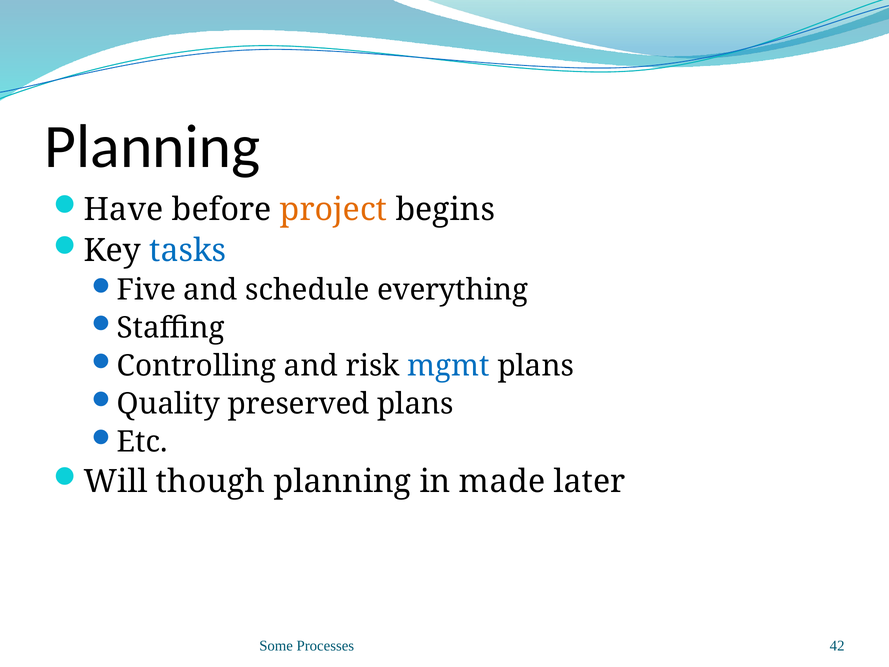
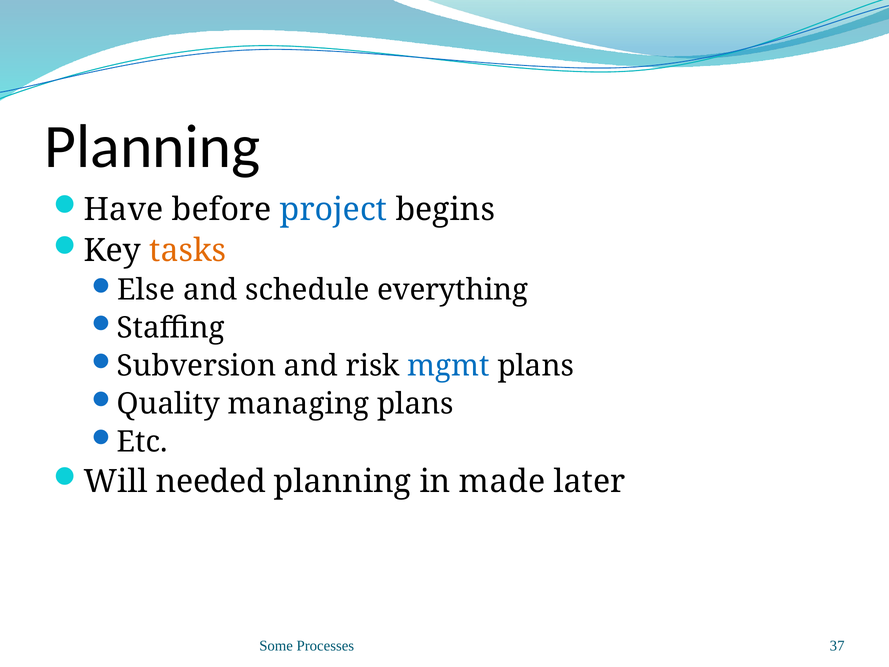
project colour: orange -> blue
tasks colour: blue -> orange
Five: Five -> Else
Controlling: Controlling -> Subversion
preserved: preserved -> managing
though: though -> needed
42: 42 -> 37
